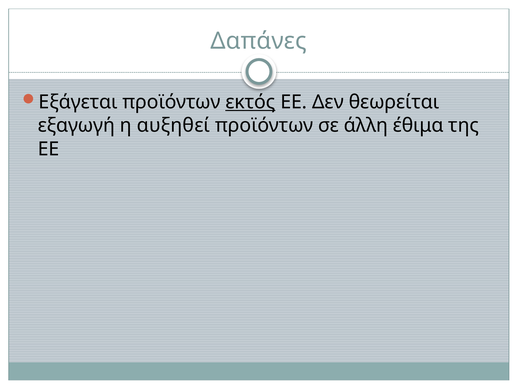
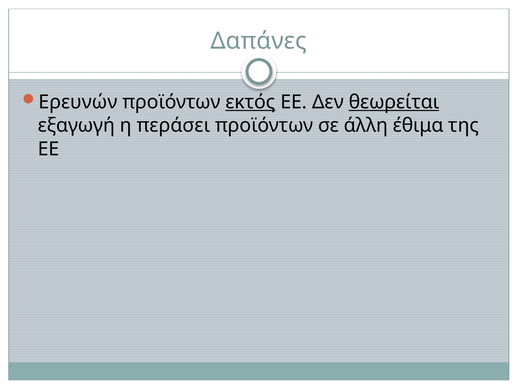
Εξάγεται: Εξάγεται -> Ερευνών
θεωρείται underline: none -> present
αυξηθεί: αυξηθεί -> περάσει
